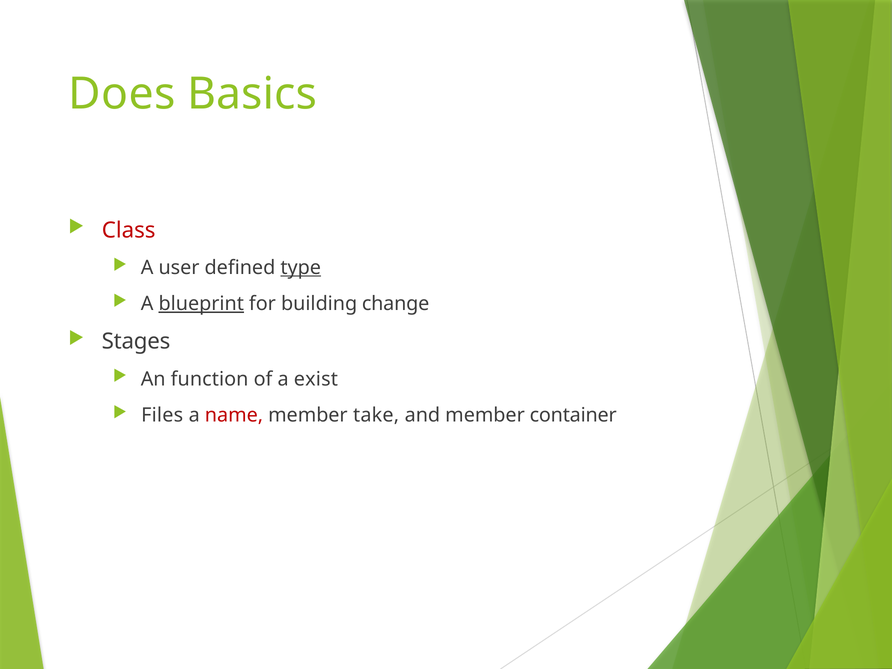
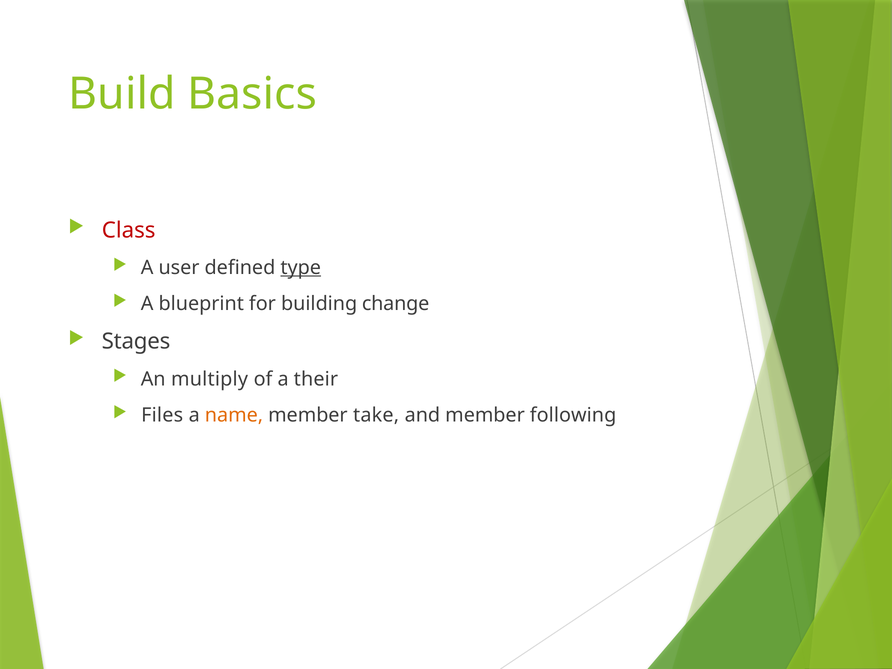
Does: Does -> Build
blueprint underline: present -> none
function: function -> multiply
exist: exist -> their
name colour: red -> orange
container: container -> following
